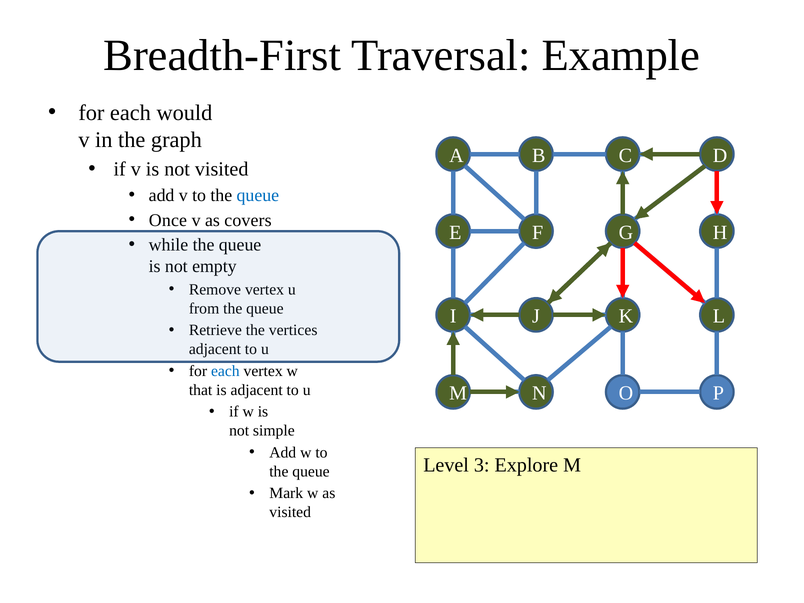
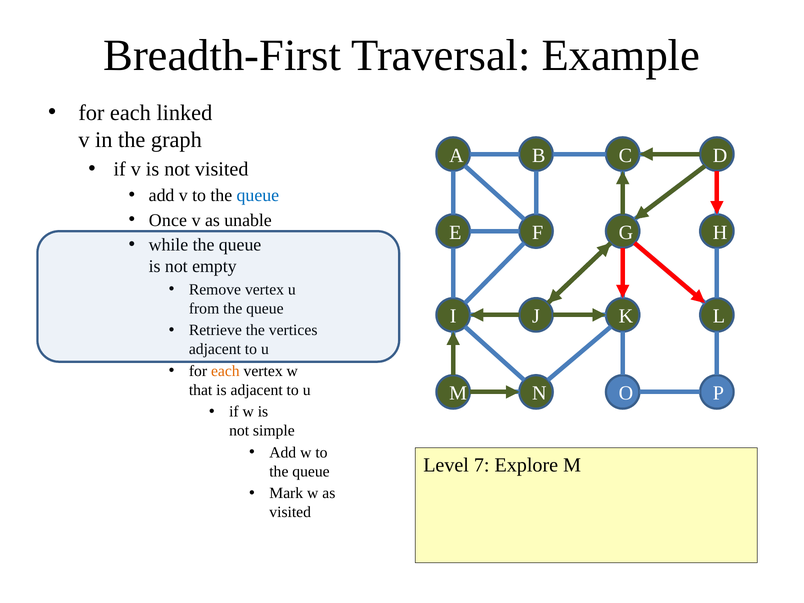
would: would -> linked
covers: covers -> unable
each at (225, 371) colour: blue -> orange
3: 3 -> 7
